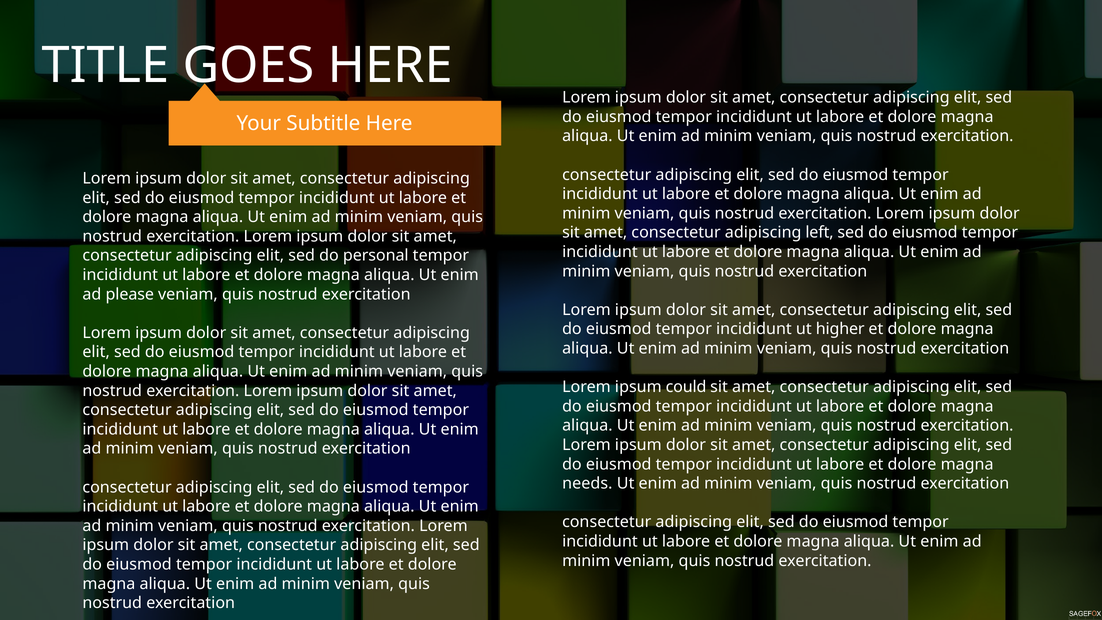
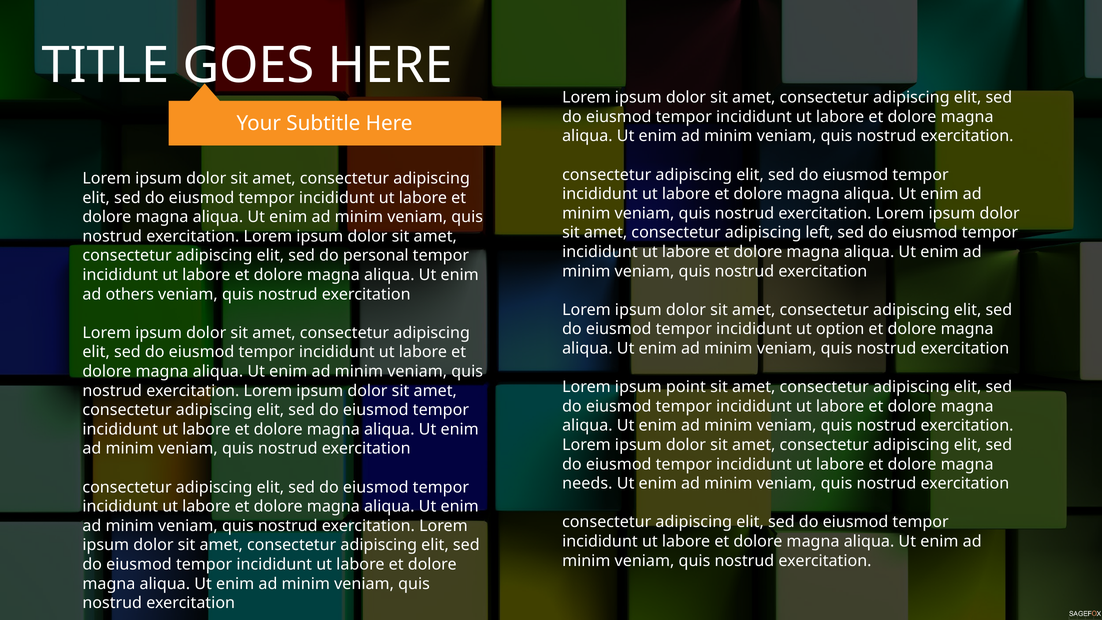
please: please -> others
higher: higher -> option
could: could -> point
